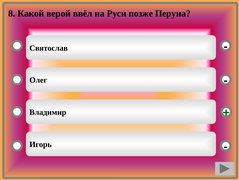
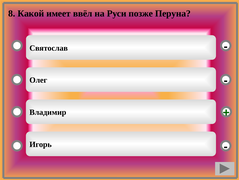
верой: верой -> имеет
